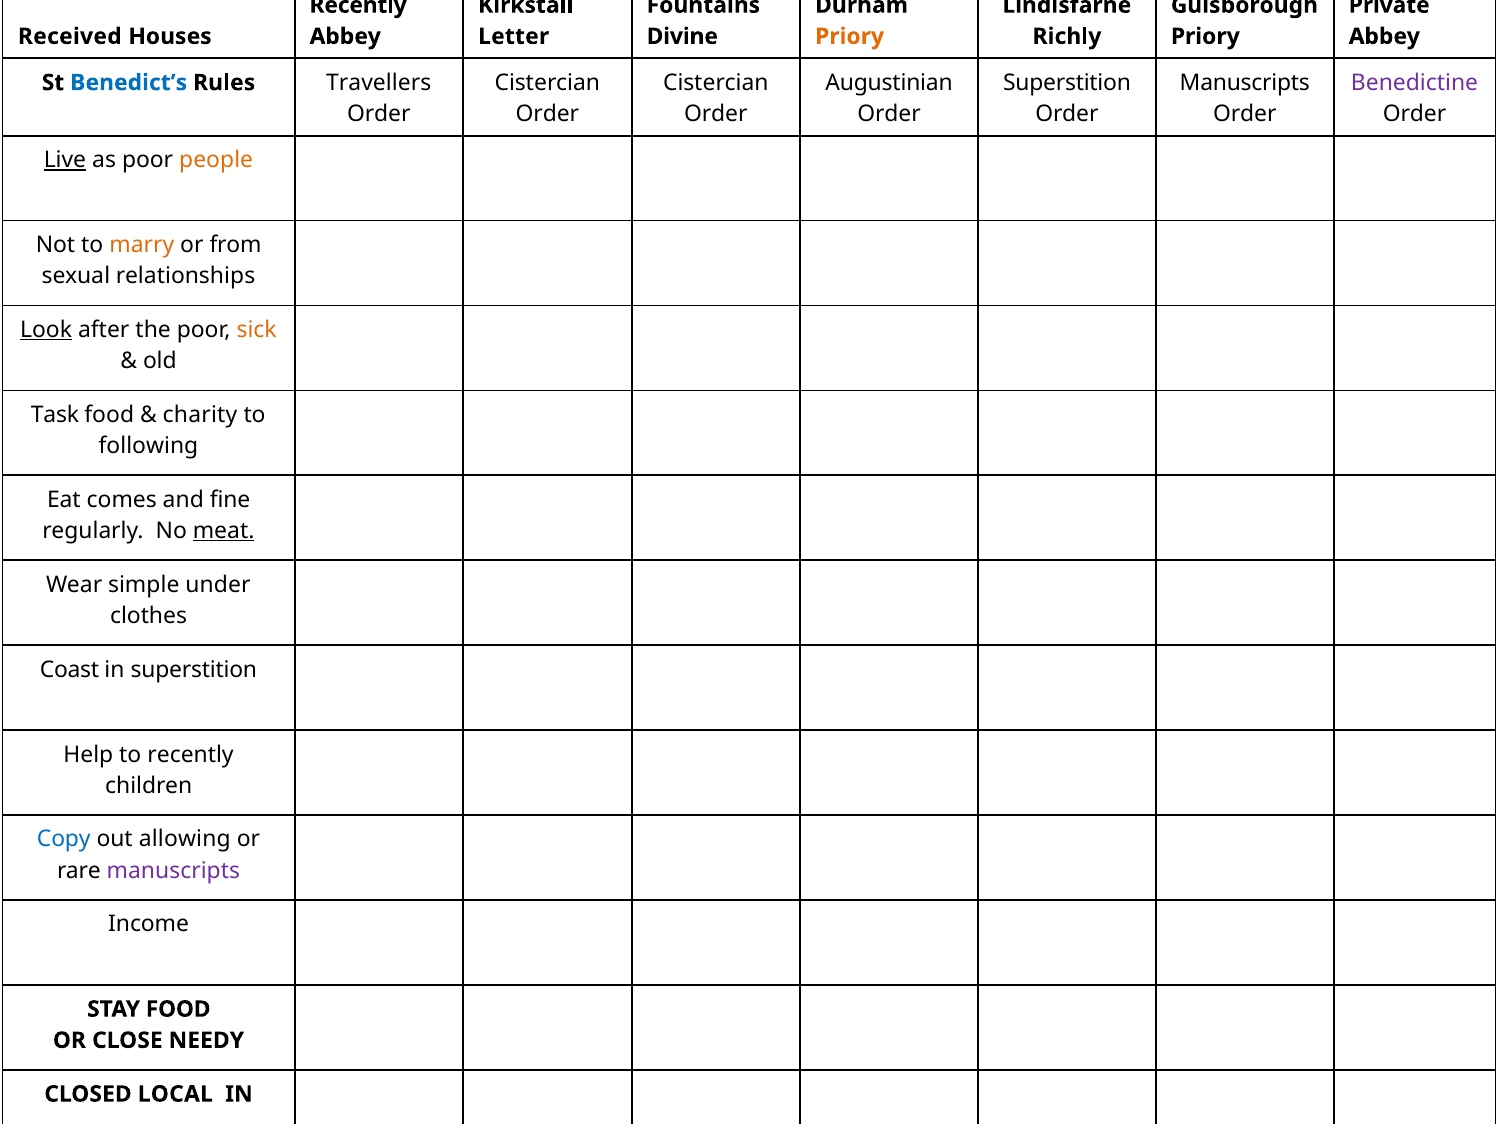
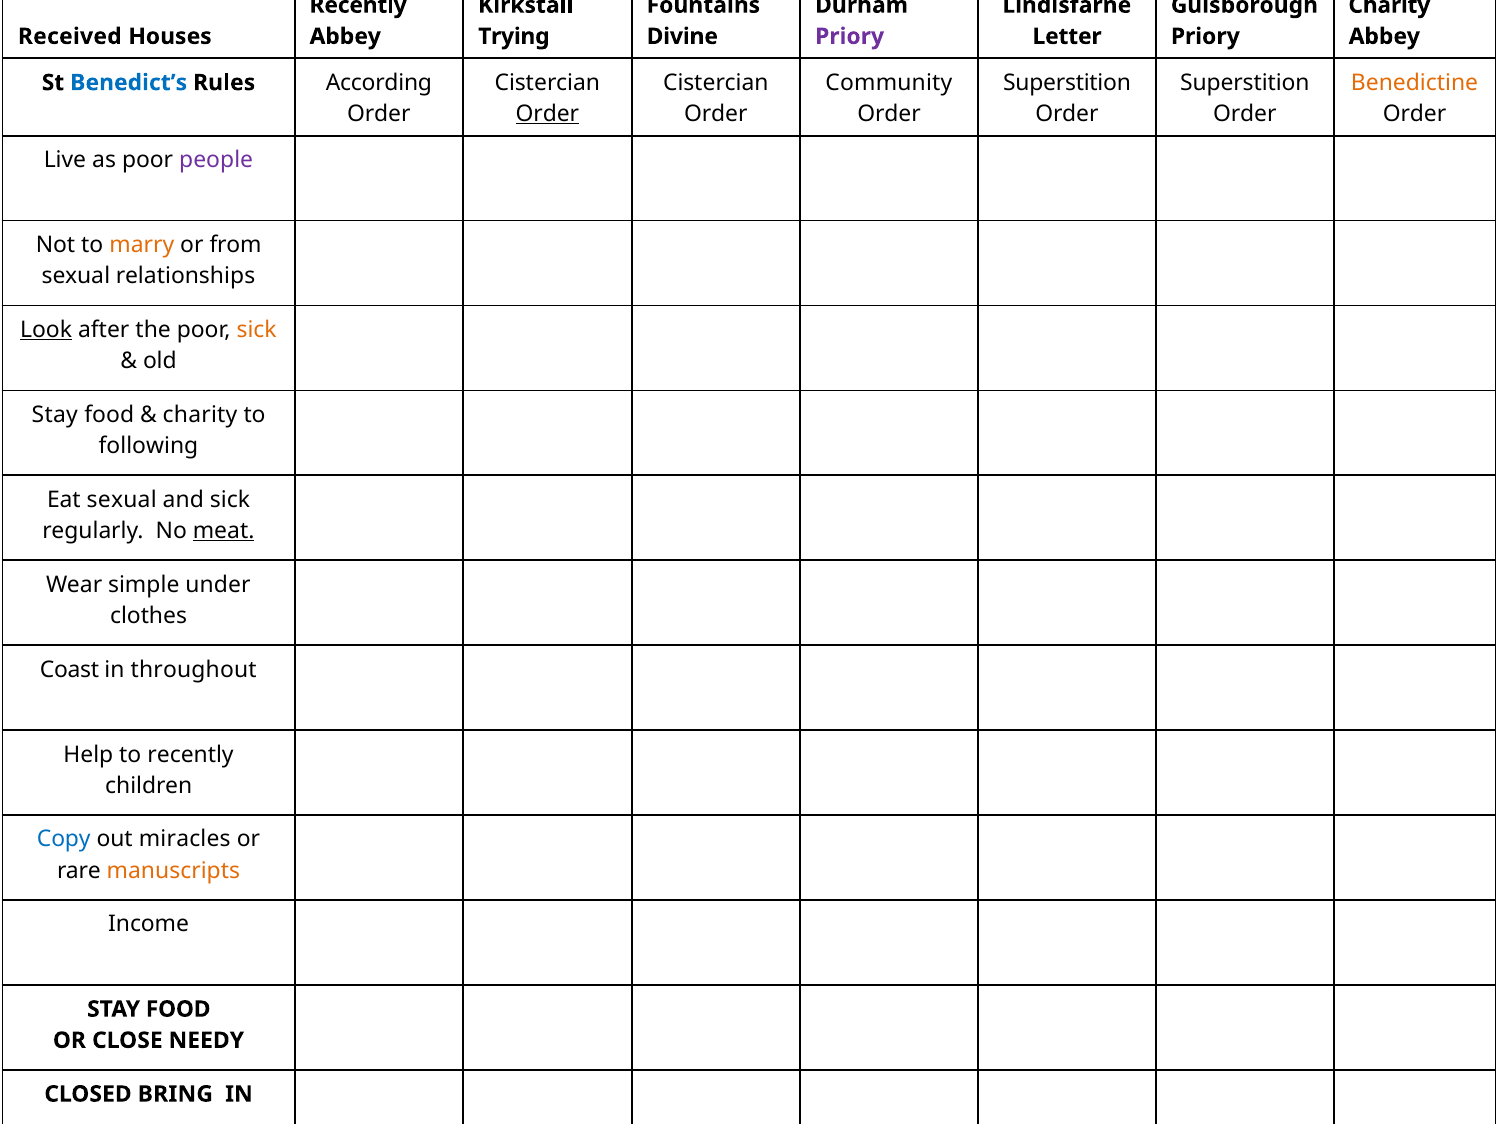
Private at (1389, 5): Private -> Charity
Letter: Letter -> Trying
Priory at (850, 36) colour: orange -> purple
Richly: Richly -> Letter
Augustinian: Augustinian -> Community
Manuscripts at (1245, 83): Manuscripts -> Superstition
Benedictine colour: purple -> orange
Travellers: Travellers -> According
Order at (547, 114) underline: none -> present
Live underline: present -> none
people colour: orange -> purple
Task at (55, 415): Task -> Stay
Eat comes: comes -> sexual
and fine: fine -> sick
in superstition: superstition -> throughout
allowing: allowing -> miracles
manuscripts at (173, 870) colour: purple -> orange
LOCAL: LOCAL -> BRING
